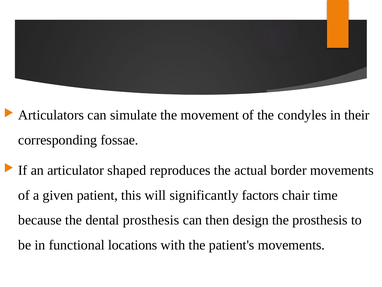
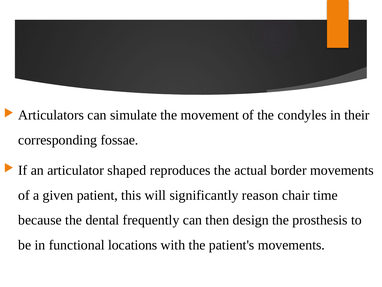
factors: factors -> reason
dental prosthesis: prosthesis -> frequently
